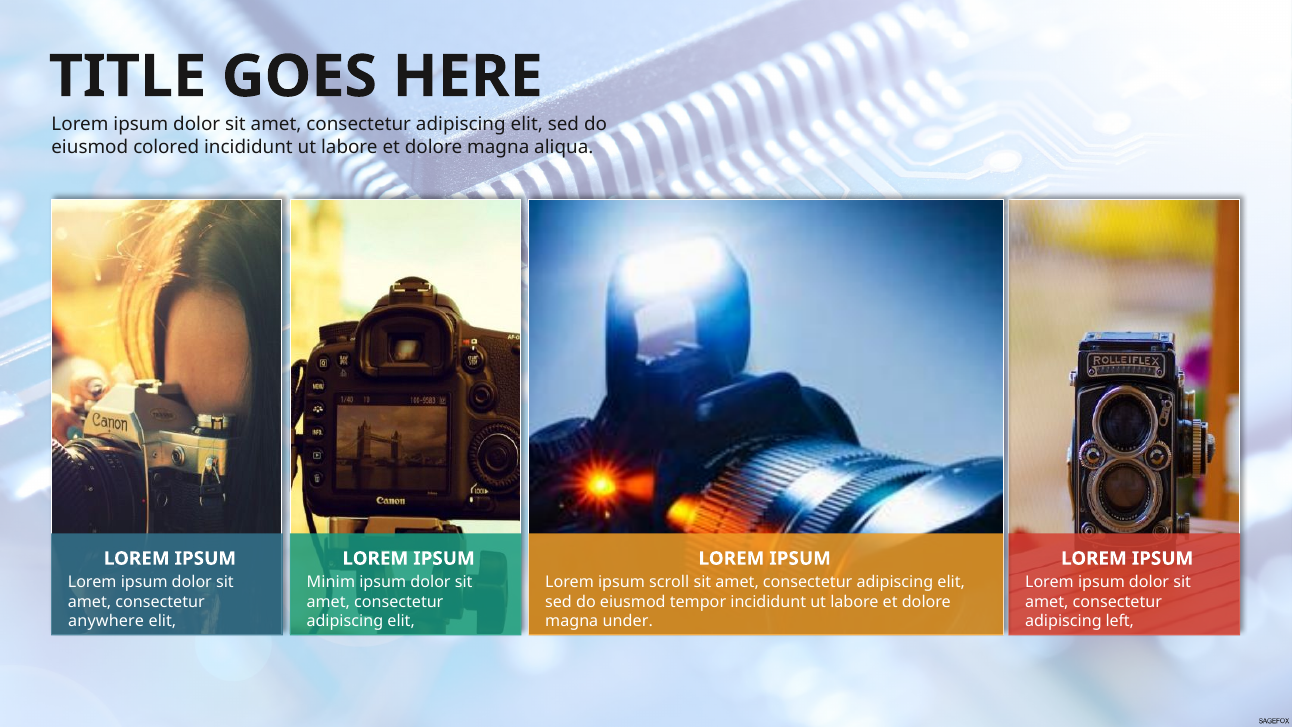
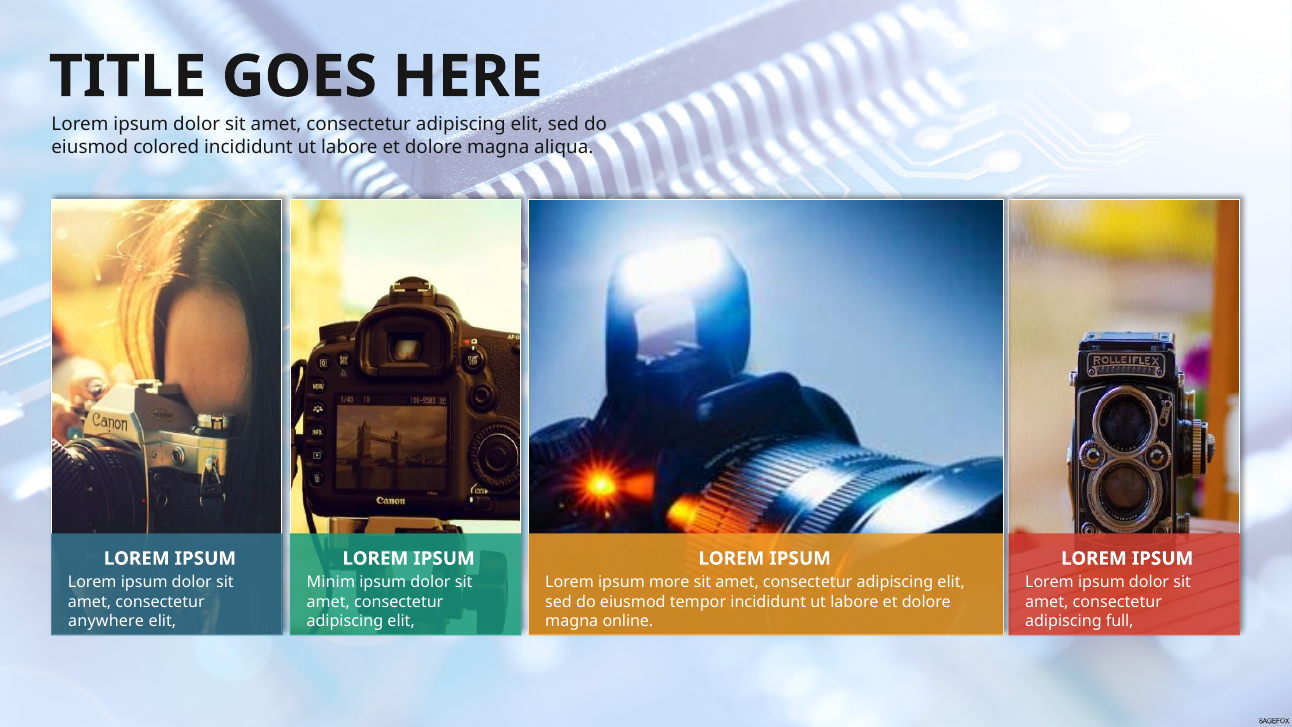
scroll: scroll -> more
under: under -> online
left: left -> full
